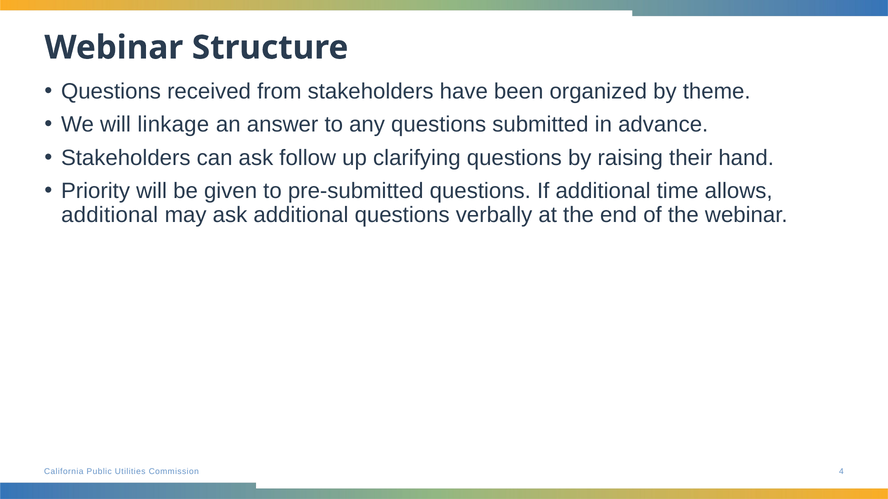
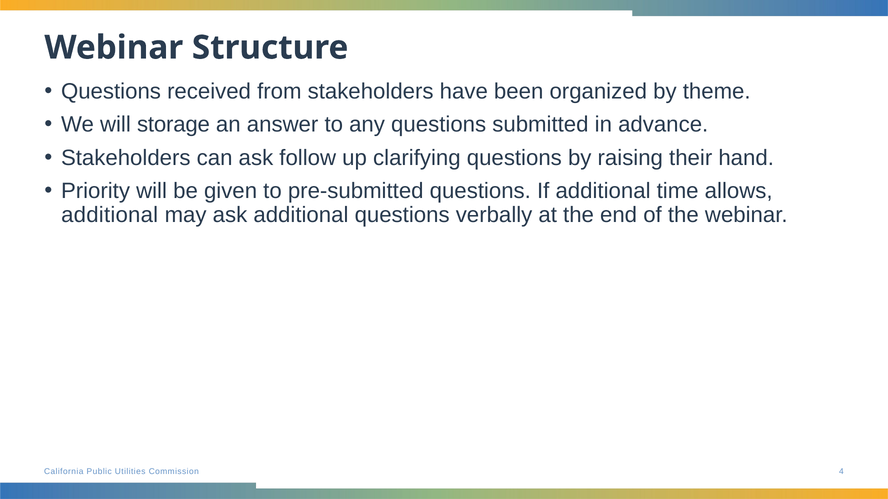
linkage: linkage -> storage
